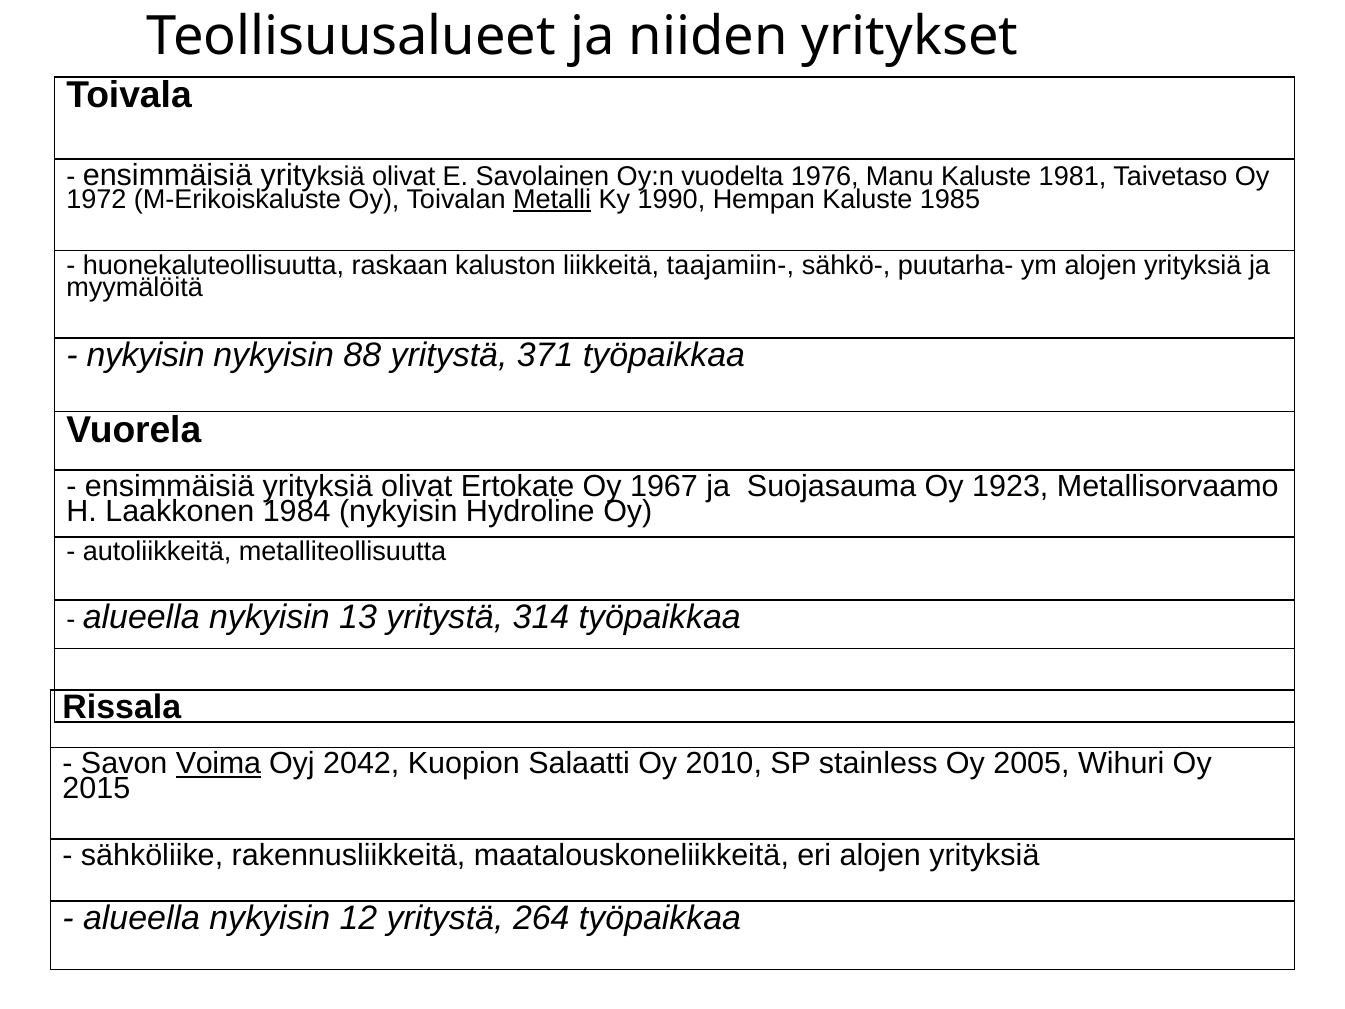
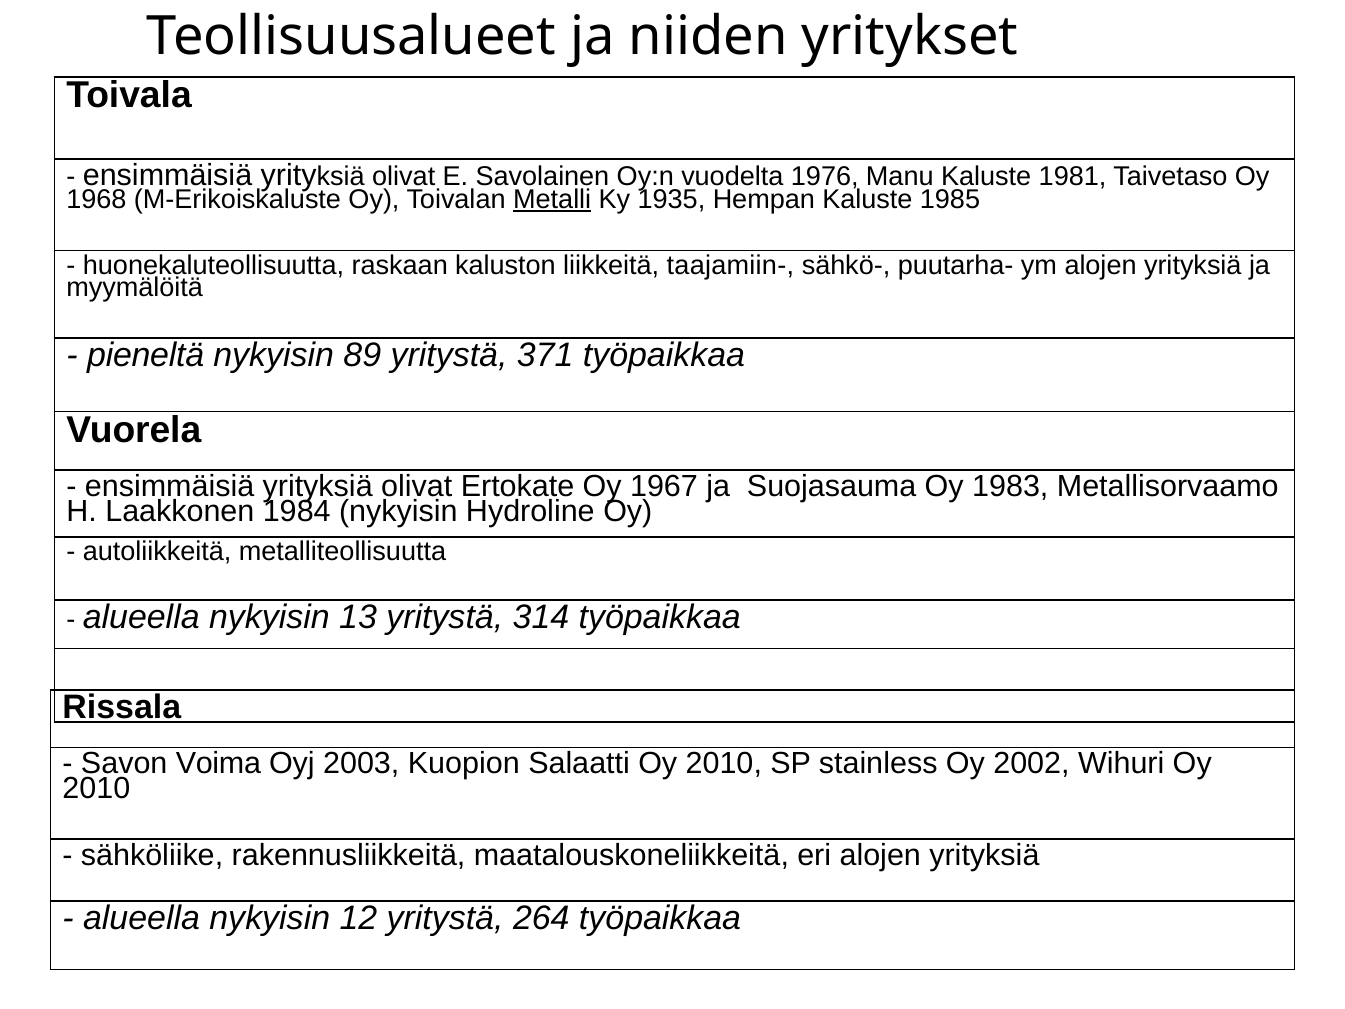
1972: 1972 -> 1968
1990: 1990 -> 1935
nykyisin at (146, 355): nykyisin -> pieneltä
88: 88 -> 89
1923: 1923 -> 1983
Voima underline: present -> none
2042: 2042 -> 2003
2005: 2005 -> 2002
2015 at (96, 789): 2015 -> 2010
